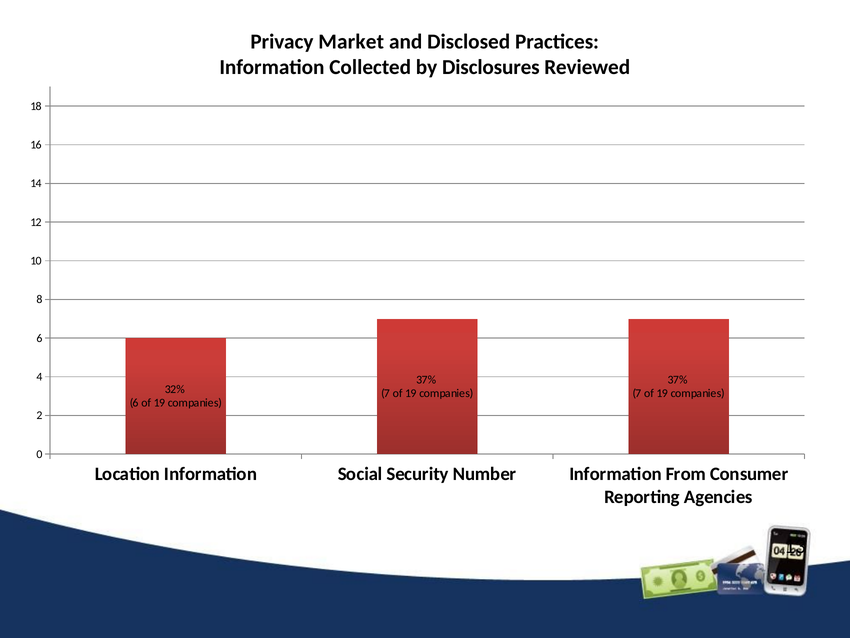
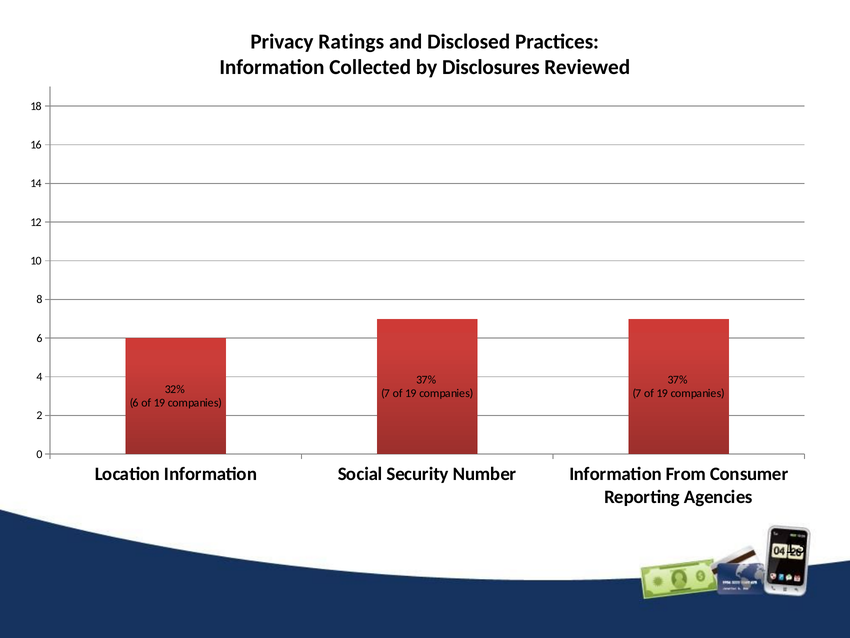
Market: Market -> Ratings
